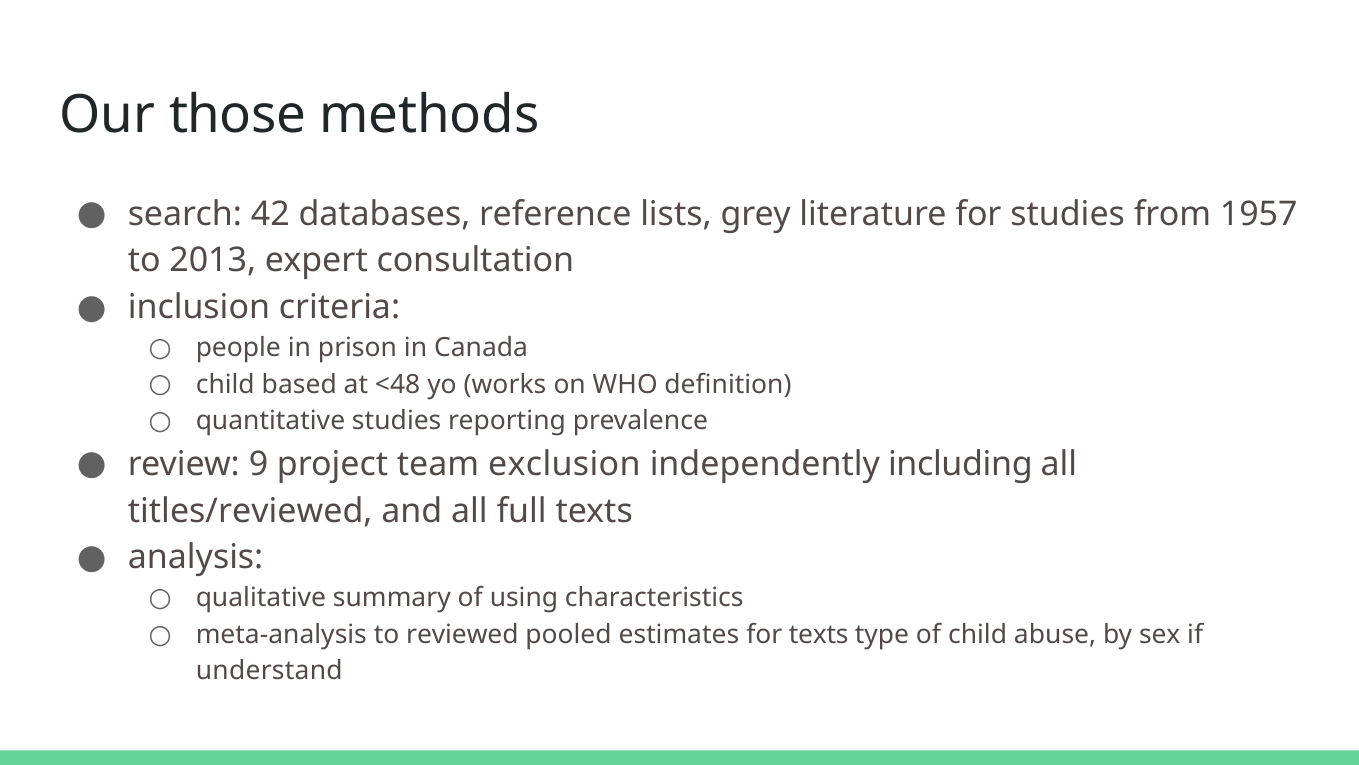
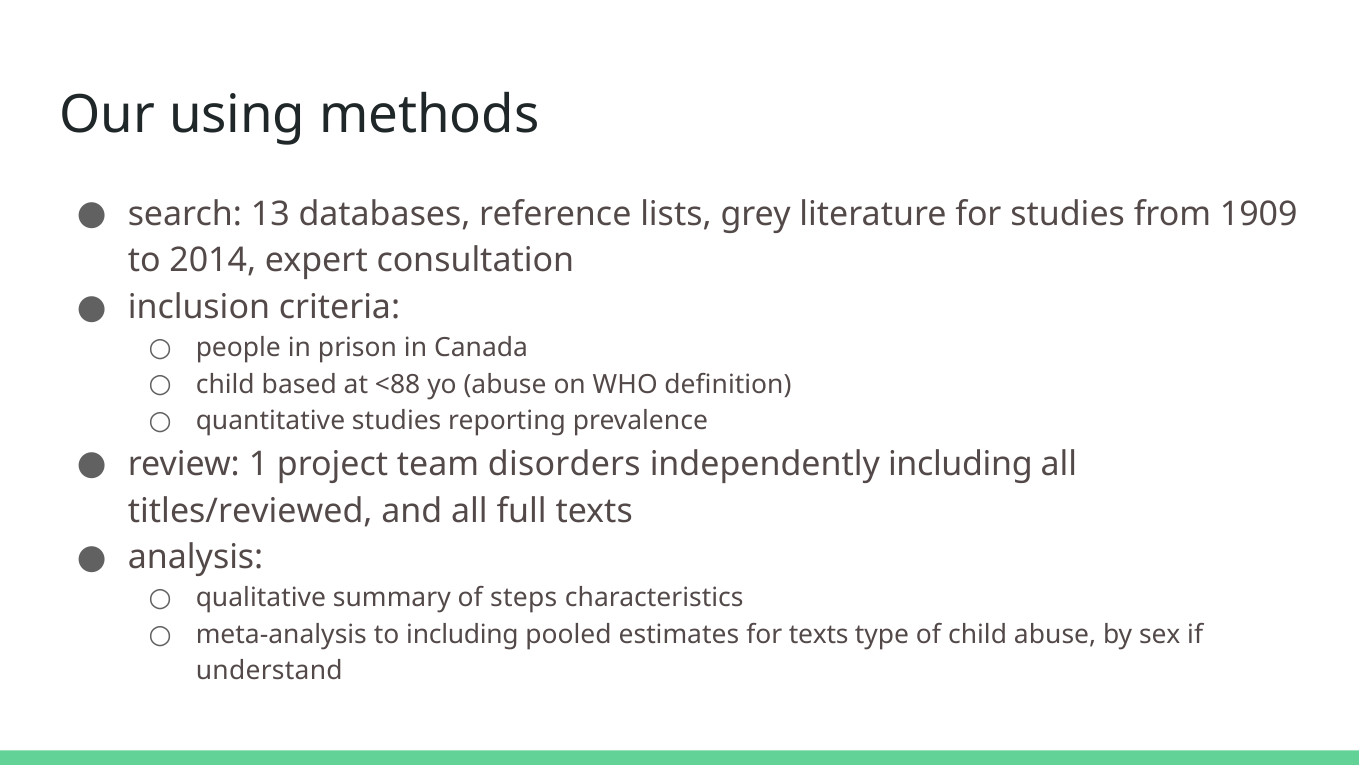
those: those -> using
42: 42 -> 13
1957: 1957 -> 1909
2013: 2013 -> 2014
<48: <48 -> <88
yo works: works -> abuse
9: 9 -> 1
exclusion: exclusion -> disorders
using: using -> steps
to reviewed: reviewed -> including
